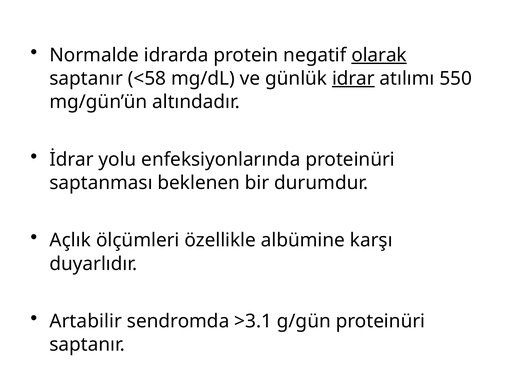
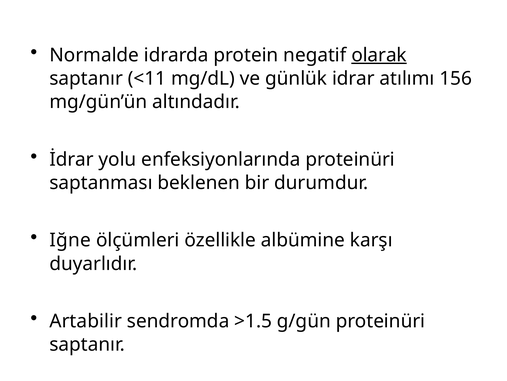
<58: <58 -> <11
idrar underline: present -> none
550: 550 -> 156
Açlık: Açlık -> Iğne
>3.1: >3.1 -> >1.5
